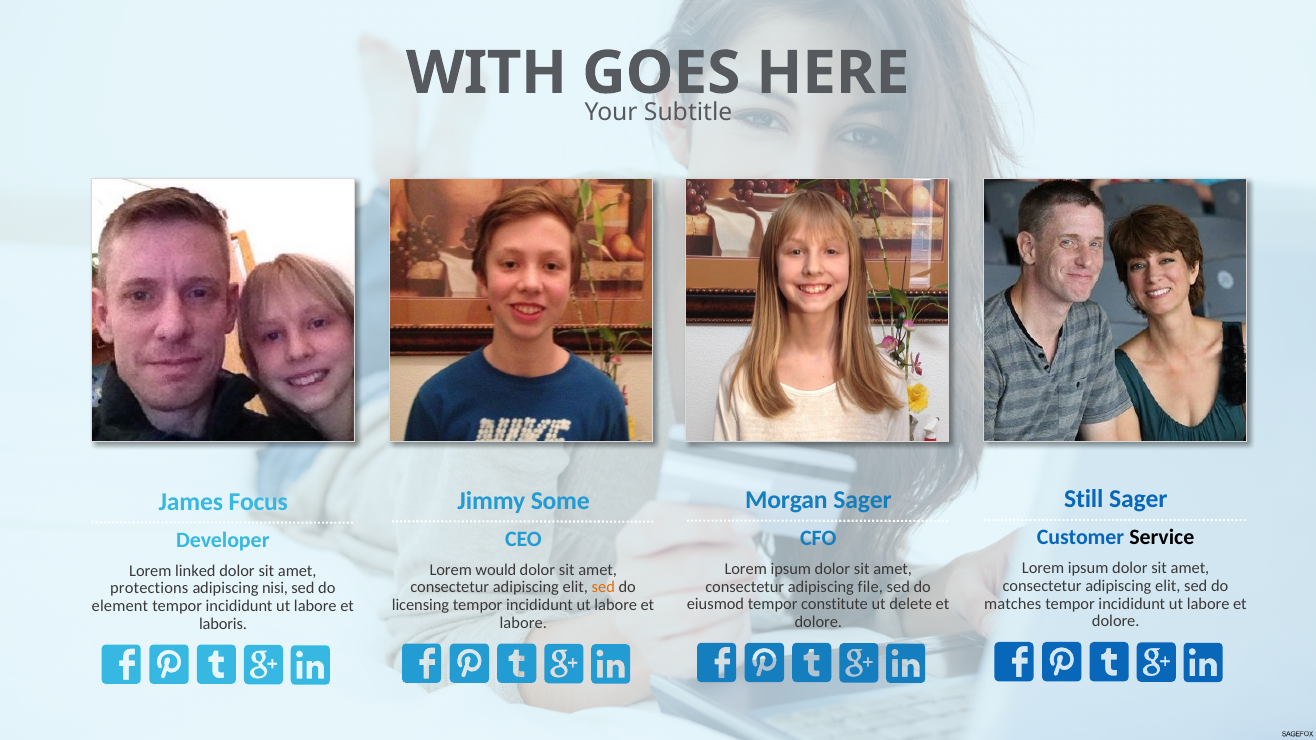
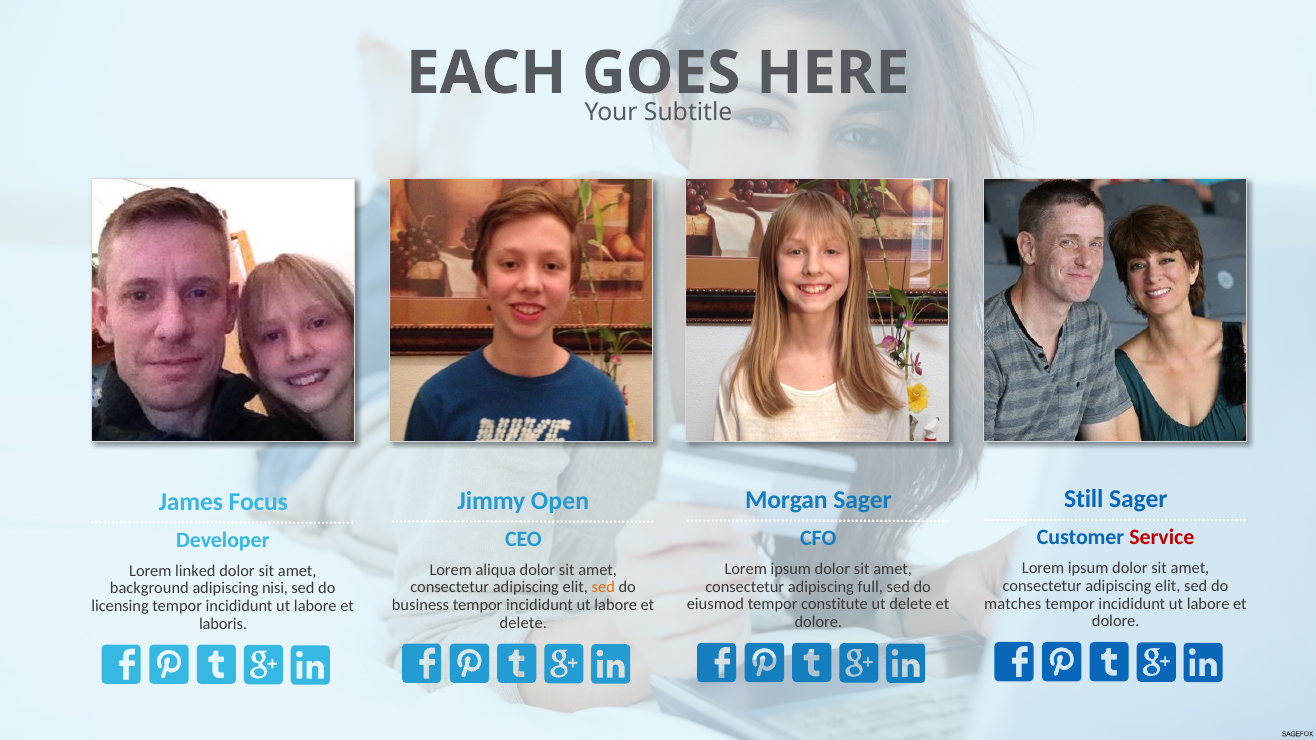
WITH: WITH -> EACH
Some: Some -> Open
Service colour: black -> red
would: would -> aliqua
file: file -> full
protections: protections -> background
licensing: licensing -> business
element: element -> licensing
labore at (523, 623): labore -> delete
